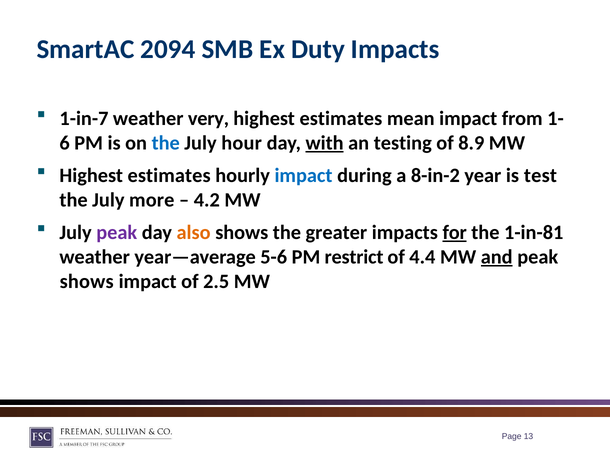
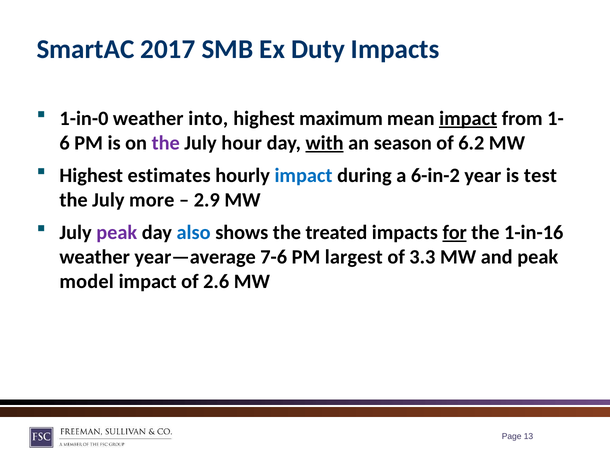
2094: 2094 -> 2017
1-in-7: 1-in-7 -> 1-in-0
very: very -> into
estimates at (341, 118): estimates -> maximum
impact at (468, 118) underline: none -> present
the at (166, 143) colour: blue -> purple
testing: testing -> season
8.9: 8.9 -> 6.2
8-in-2: 8-in-2 -> 6-in-2
4.2: 4.2 -> 2.9
also colour: orange -> blue
greater: greater -> treated
1-in-81: 1-in-81 -> 1-in-16
5-6: 5-6 -> 7-6
restrict: restrict -> largest
4.4: 4.4 -> 3.3
and underline: present -> none
shows at (87, 281): shows -> model
2.5: 2.5 -> 2.6
